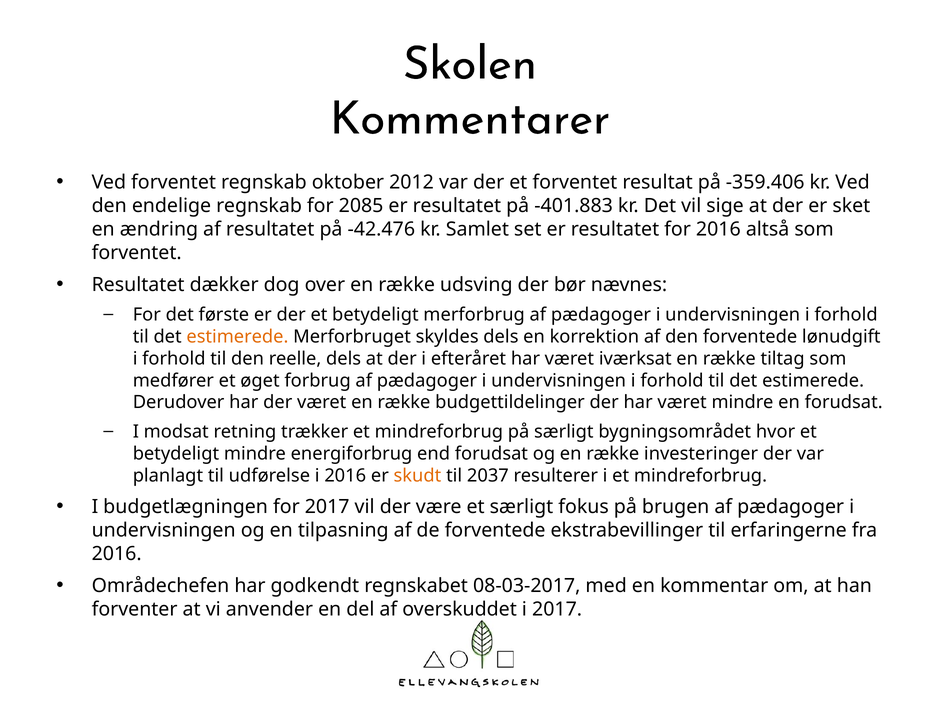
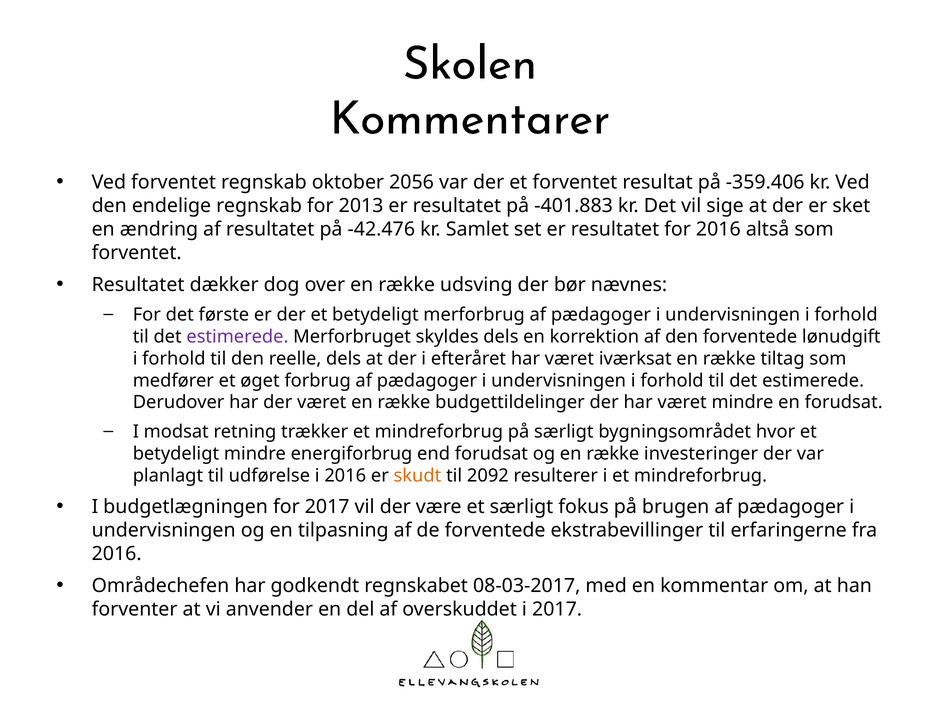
2012: 2012 -> 2056
2085: 2085 -> 2013
estimerede at (237, 337) colour: orange -> purple
2037: 2037 -> 2092
